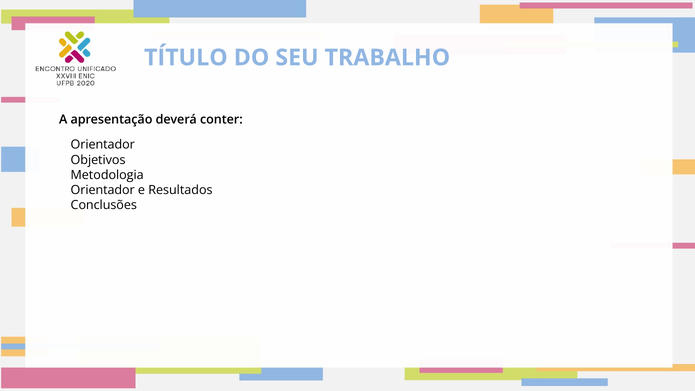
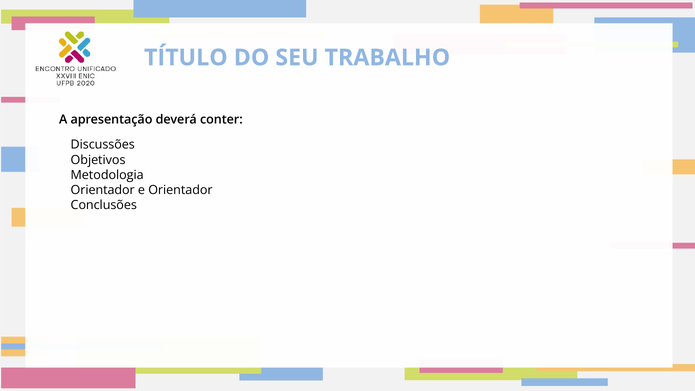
Orientador at (103, 145): Orientador -> Discussões
e Resultados: Resultados -> Orientador
